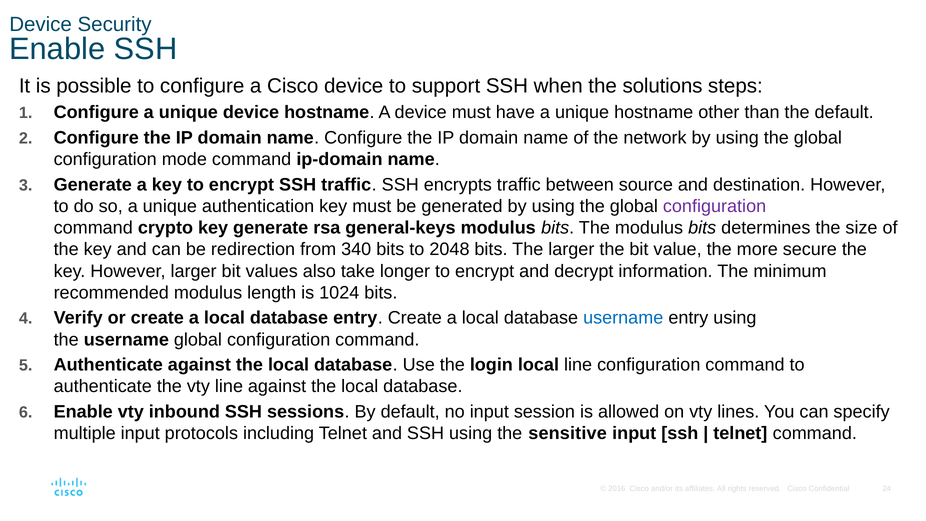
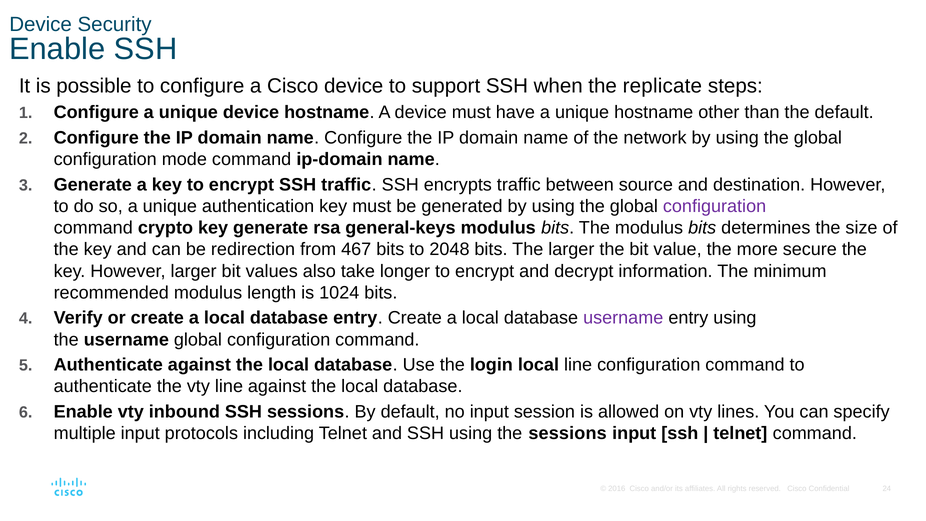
solutions: solutions -> replicate
340: 340 -> 467
username at (623, 318) colour: blue -> purple
the sensitive: sensitive -> sessions
